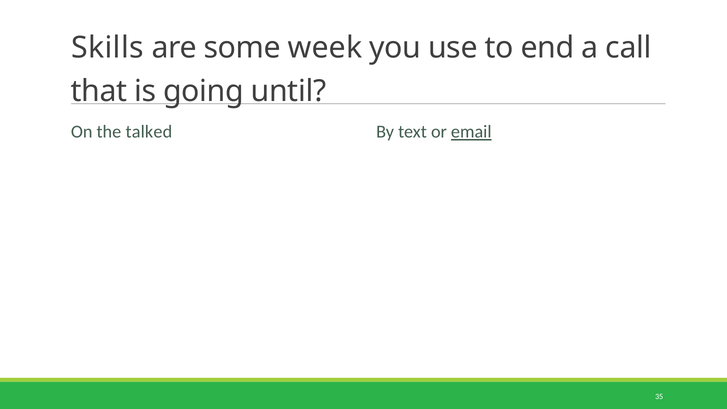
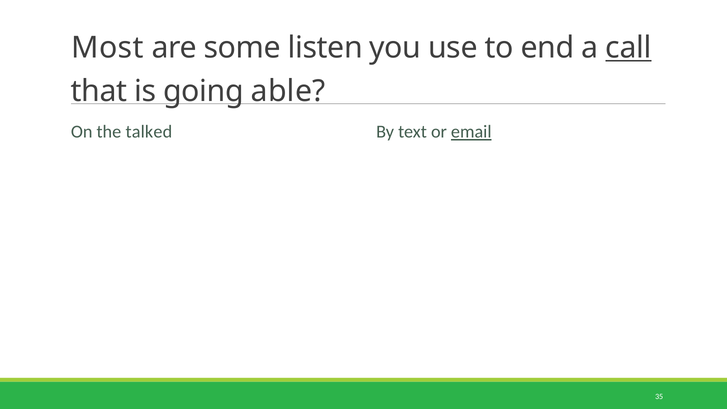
Skills: Skills -> Most
week: week -> listen
call underline: none -> present
until: until -> able
